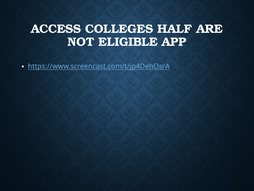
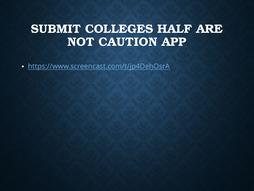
ACCESS: ACCESS -> SUBMIT
ELIGIBLE: ELIGIBLE -> CAUTION
